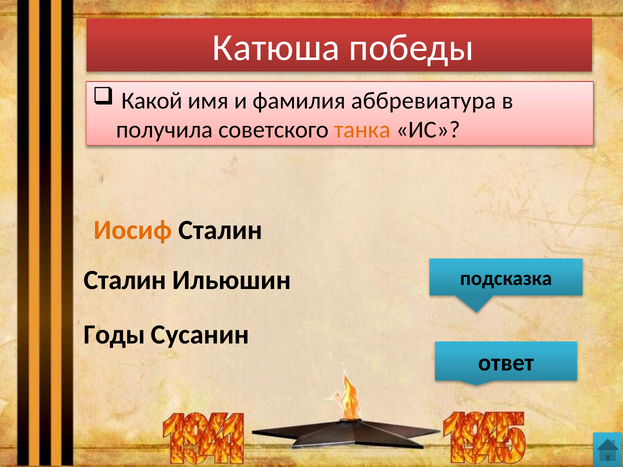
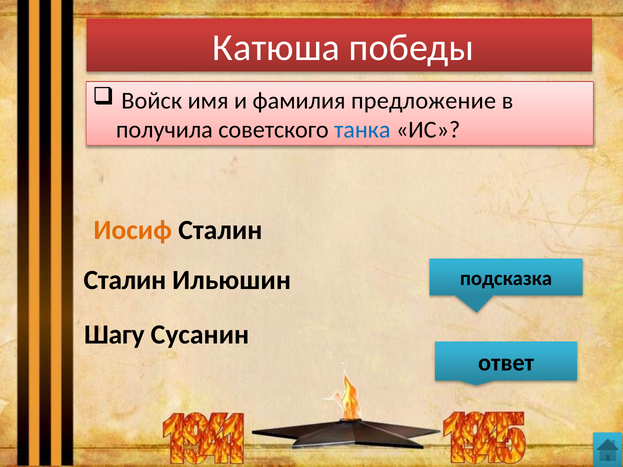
Какой: Какой -> Войск
аббревиатура: аббревиатура -> предложение
танка colour: orange -> blue
Годы: Годы -> Шагу
